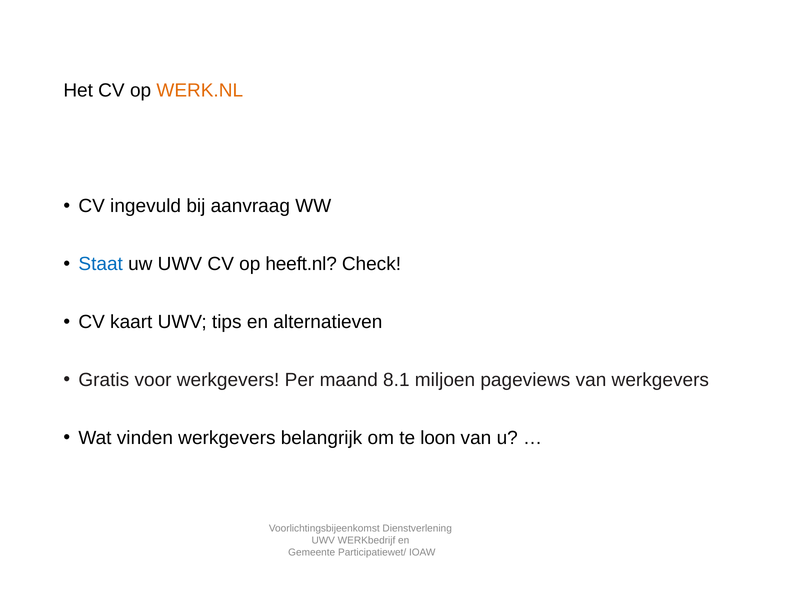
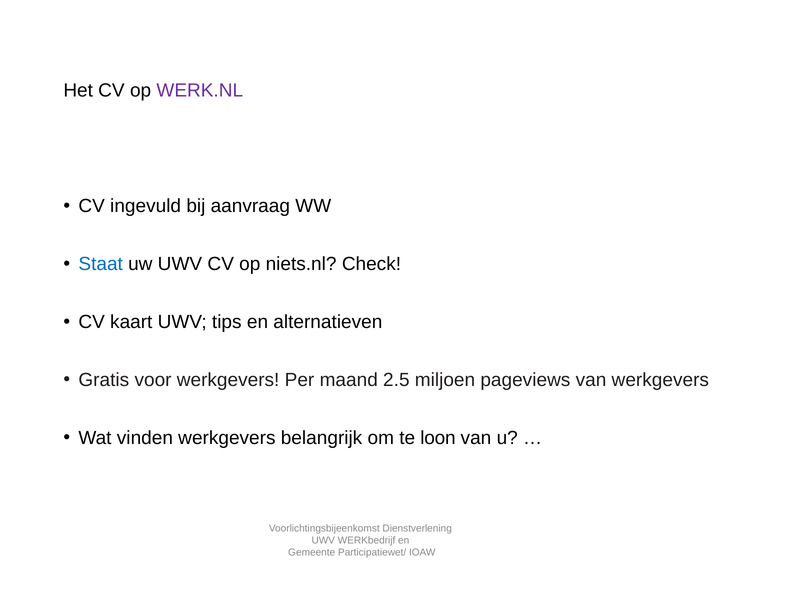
WERK.NL colour: orange -> purple
heeft.nl: heeft.nl -> niets.nl
8.1: 8.1 -> 2.5
